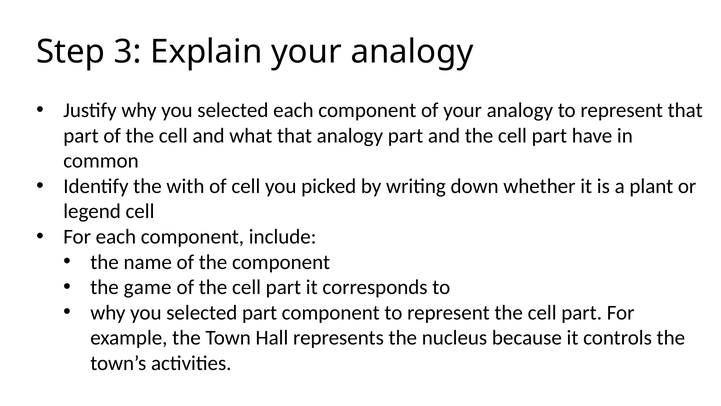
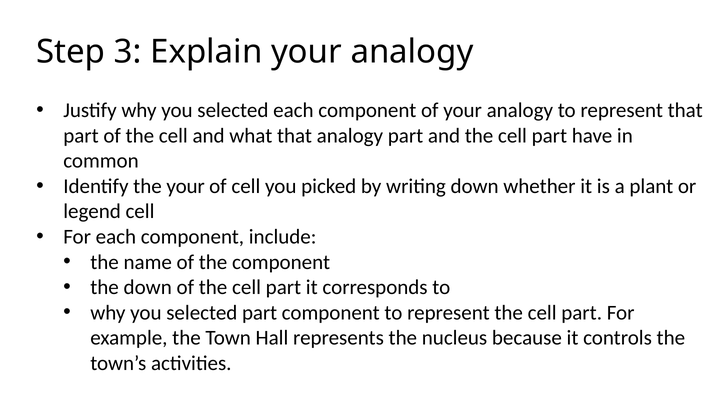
the with: with -> your
the game: game -> down
